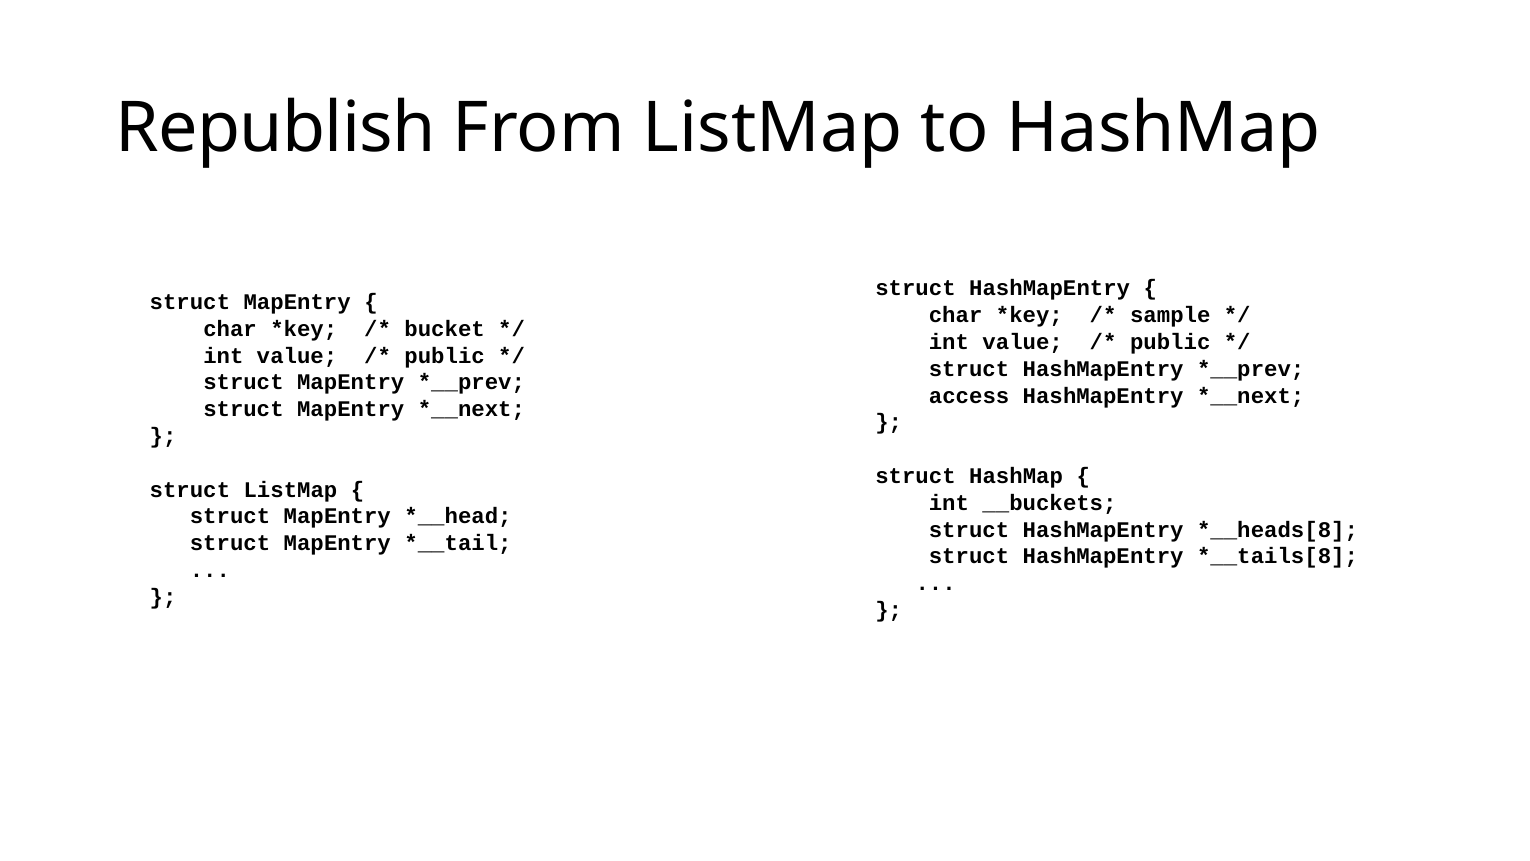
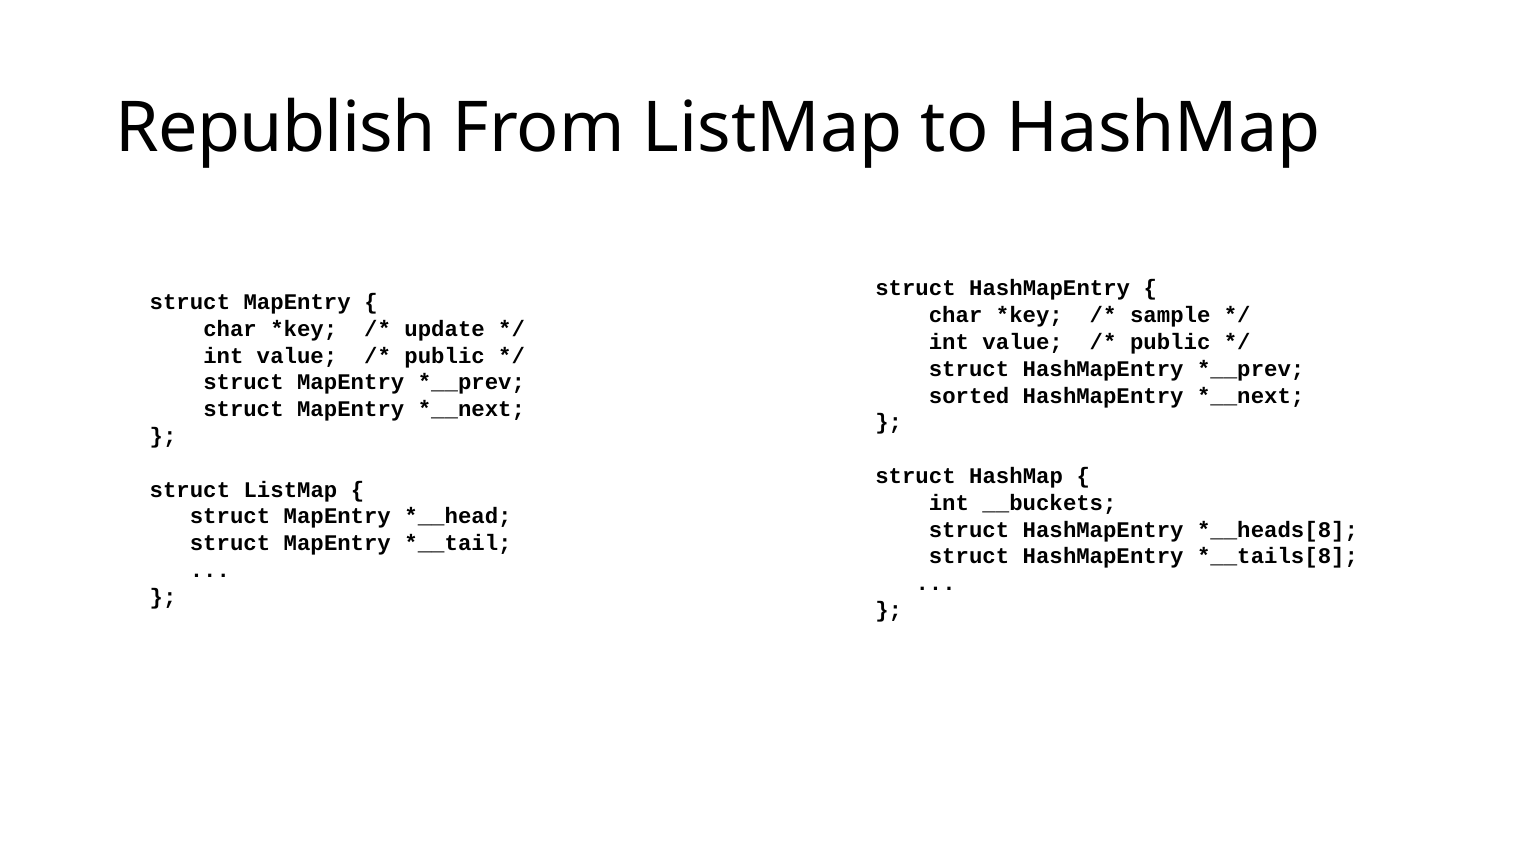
bucket: bucket -> update
access: access -> sorted
